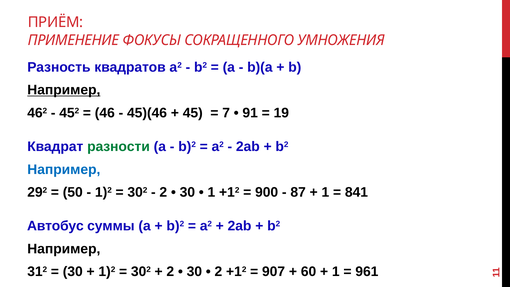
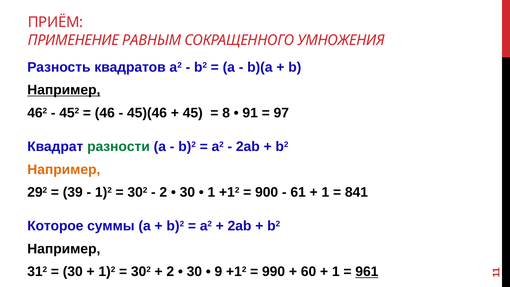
ФОКУСЫ: ФОКУСЫ -> РАВНЫМ
7: 7 -> 8
19: 19 -> 97
Например at (64, 169) colour: blue -> orange
50: 50 -> 39
87: 87 -> 61
Автобус: Автобус -> Которое
2 at (218, 272): 2 -> 9
907: 907 -> 990
961 underline: none -> present
